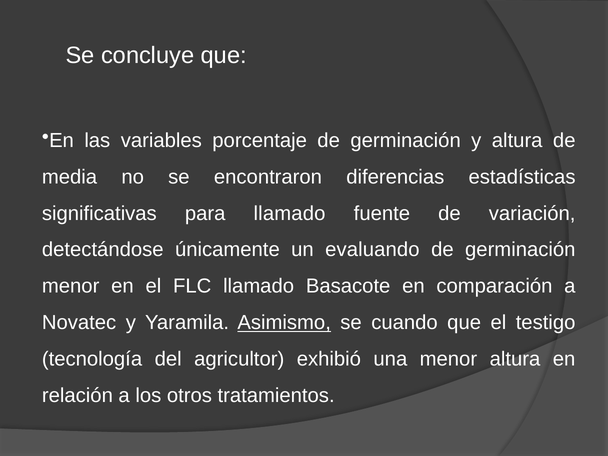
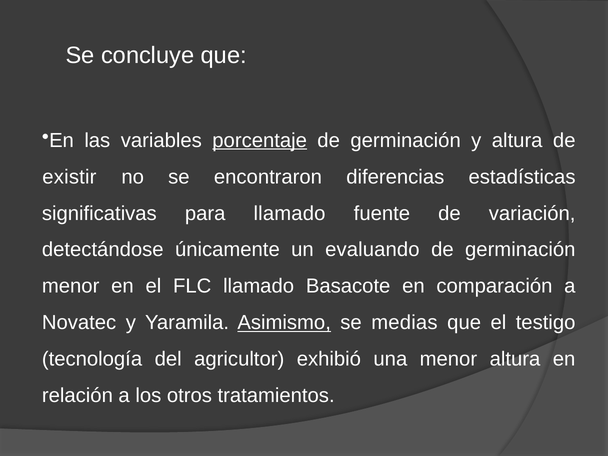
porcentaje underline: none -> present
media: media -> existir
cuando: cuando -> medias
